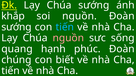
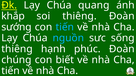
Chúa sướng: sướng -> quang
soi nguồn: nguồn -> thiêng
nguồn at (68, 38) colour: pink -> light blue
quang at (17, 49): quang -> thiêng
